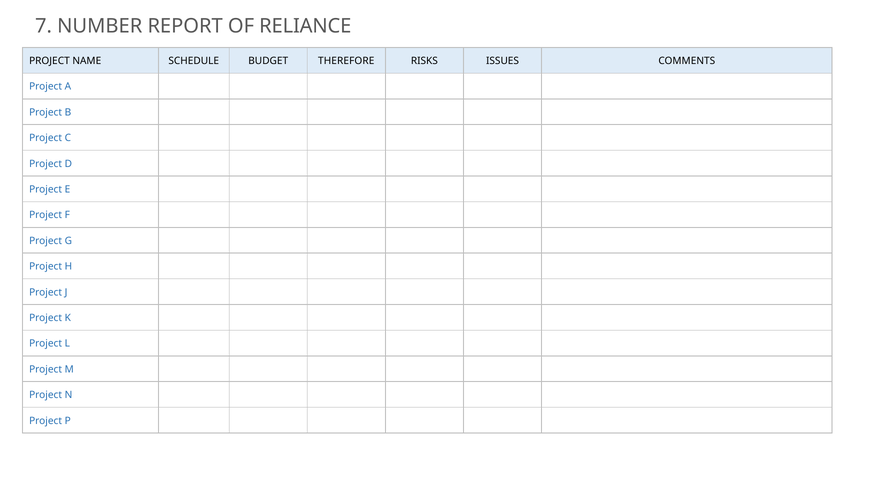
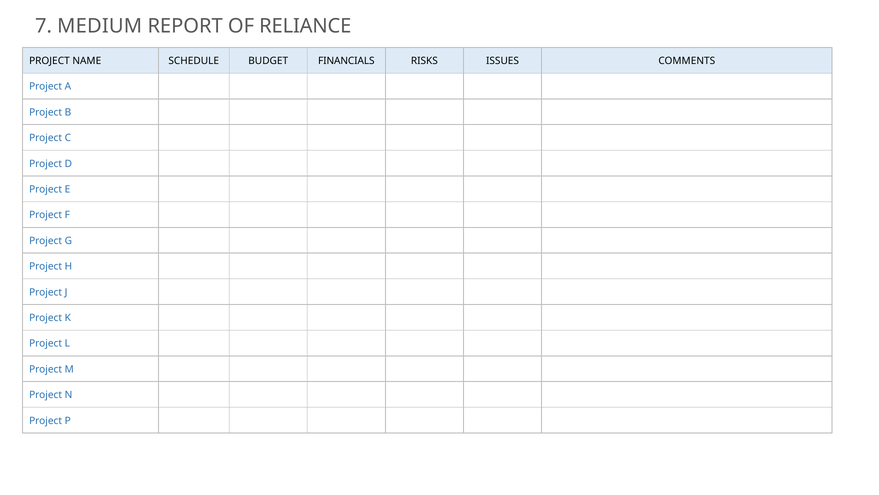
NUMBER: NUMBER -> MEDIUM
THEREFORE: THEREFORE -> FINANCIALS
